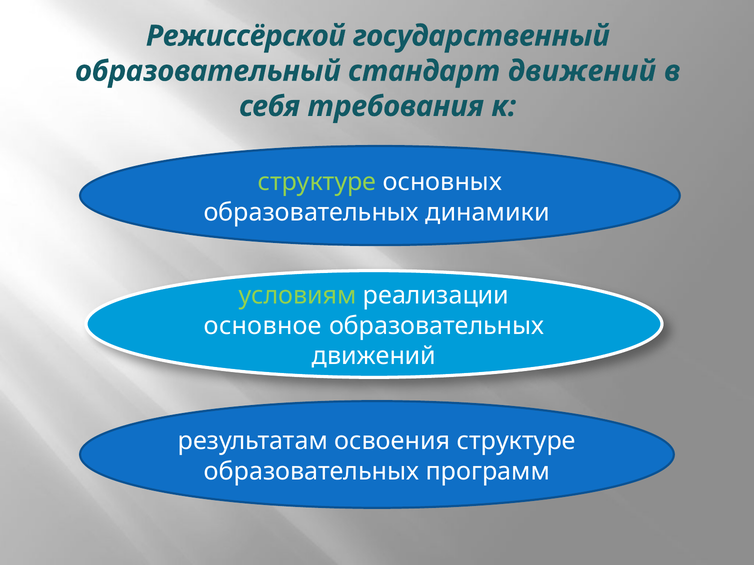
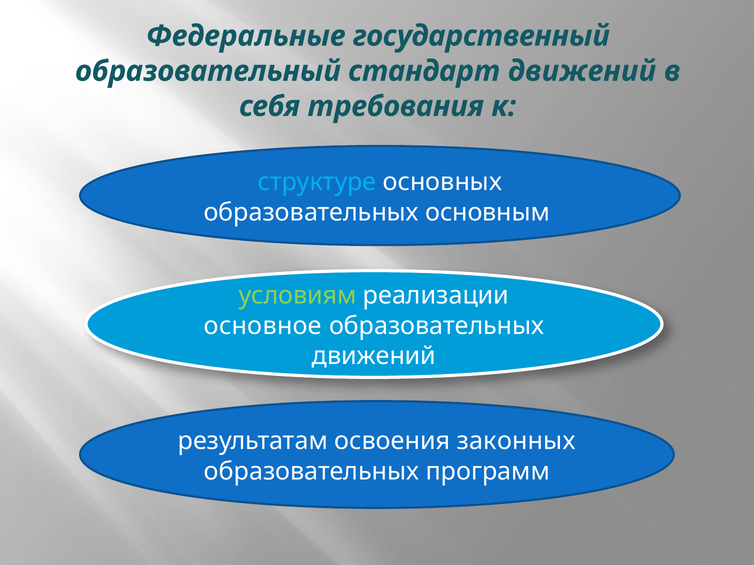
Режиссёрской: Режиссёрской -> Федеральные
структуре at (317, 182) colour: light green -> light blue
динамики: динамики -> основным
освоения структуре: структуре -> законных
